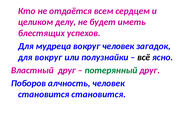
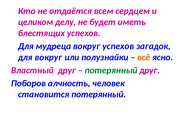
вокруг человек: человек -> успехов
всё colour: black -> orange
становится становится: становится -> потерянный
